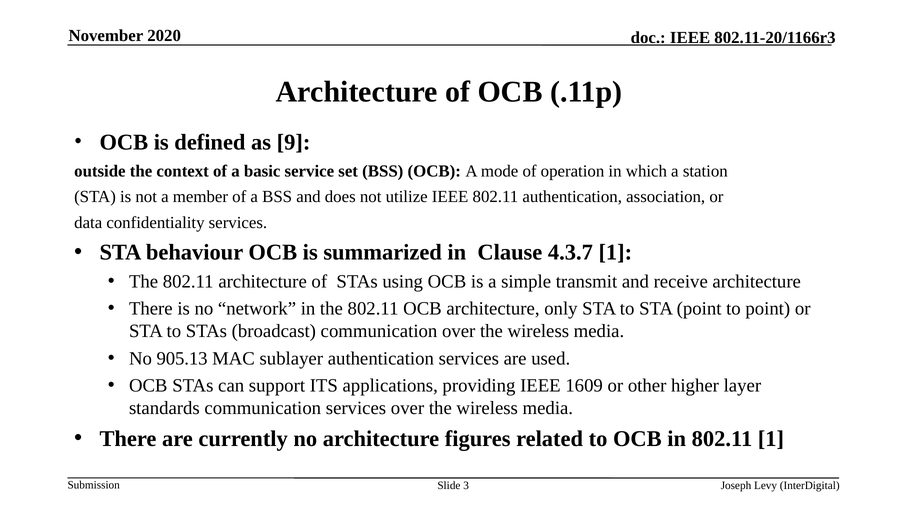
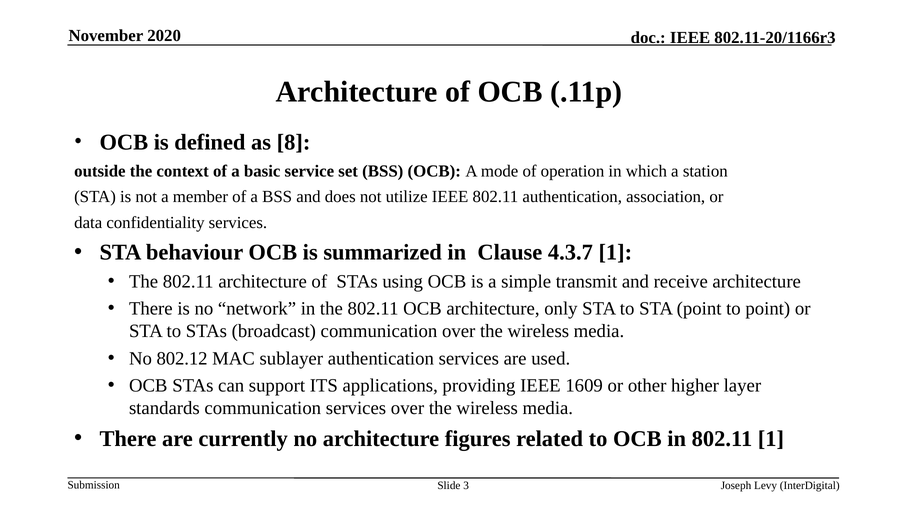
9: 9 -> 8
905.13: 905.13 -> 802.12
